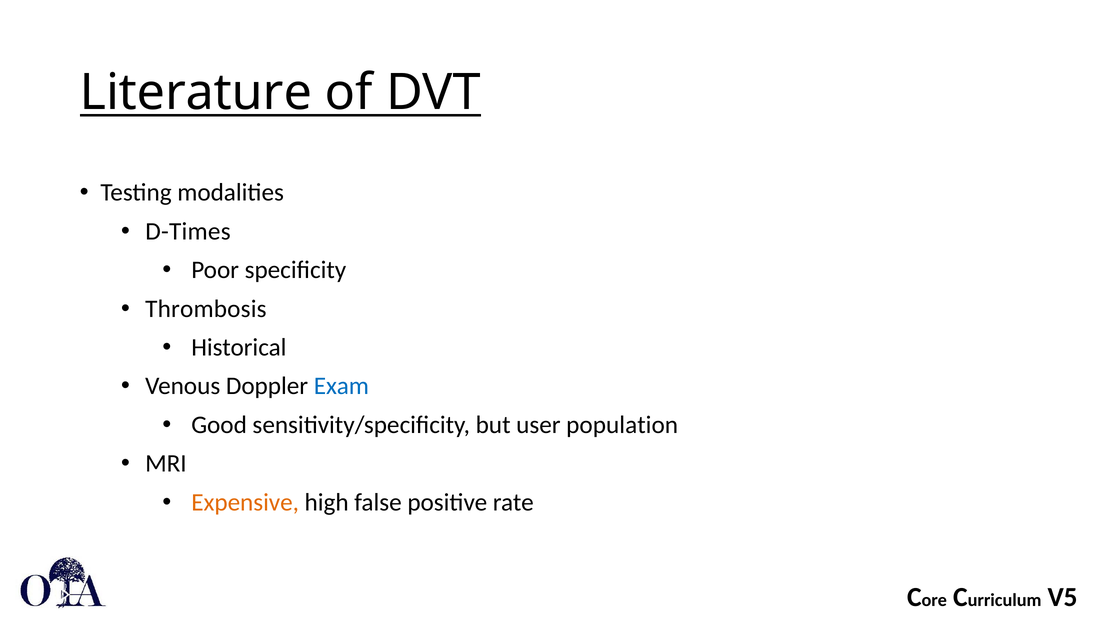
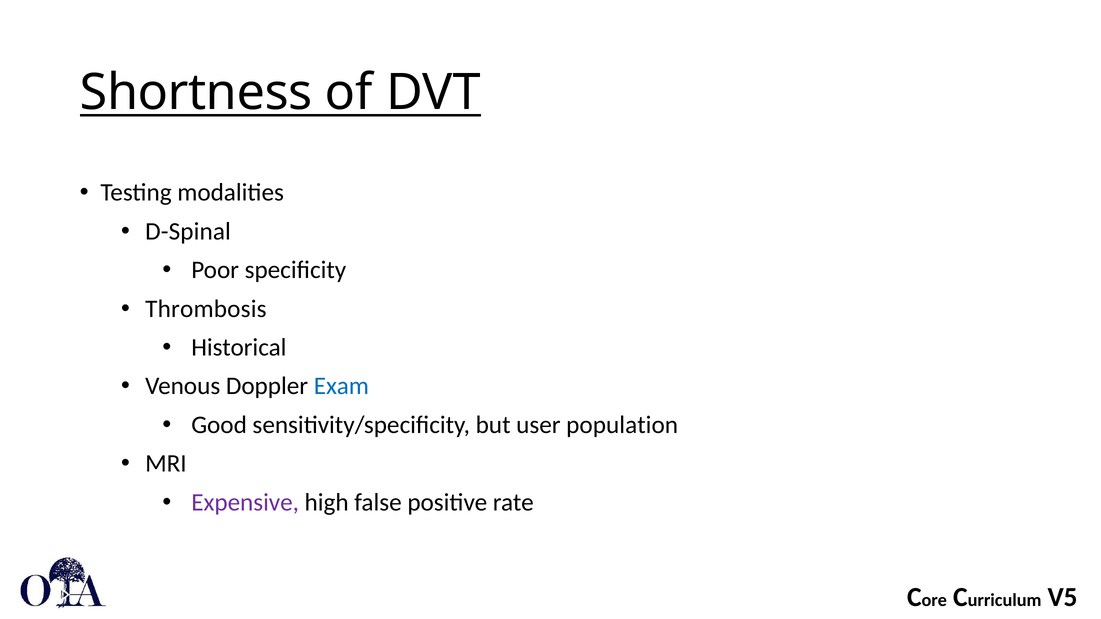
Literature: Literature -> Shortness
D-Times: D-Times -> D-Spinal
Expensive colour: orange -> purple
